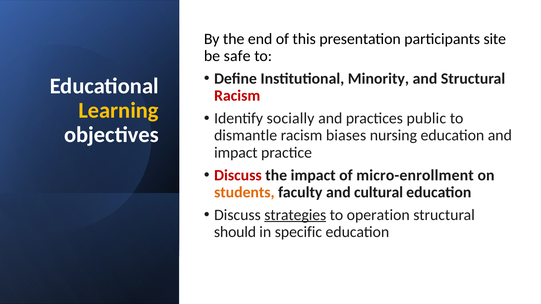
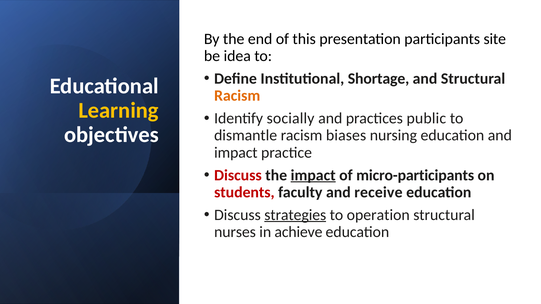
safe: safe -> idea
Minority: Minority -> Shortage
Racism at (237, 96) colour: red -> orange
impact at (313, 175) underline: none -> present
micro-enrollment: micro-enrollment -> micro-participants
students colour: orange -> red
cultural: cultural -> receive
should: should -> nurses
specific: specific -> achieve
